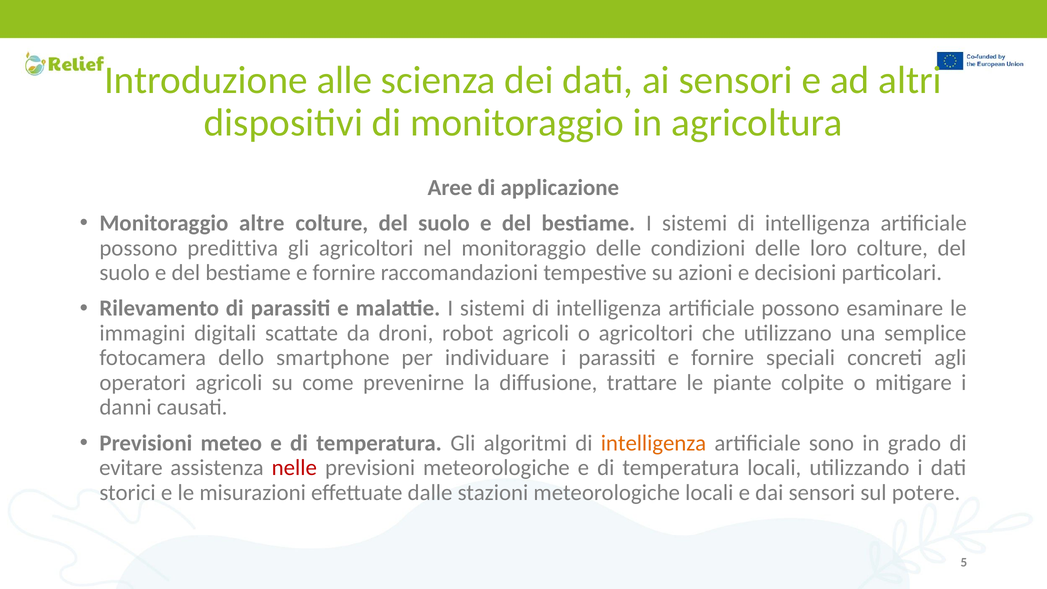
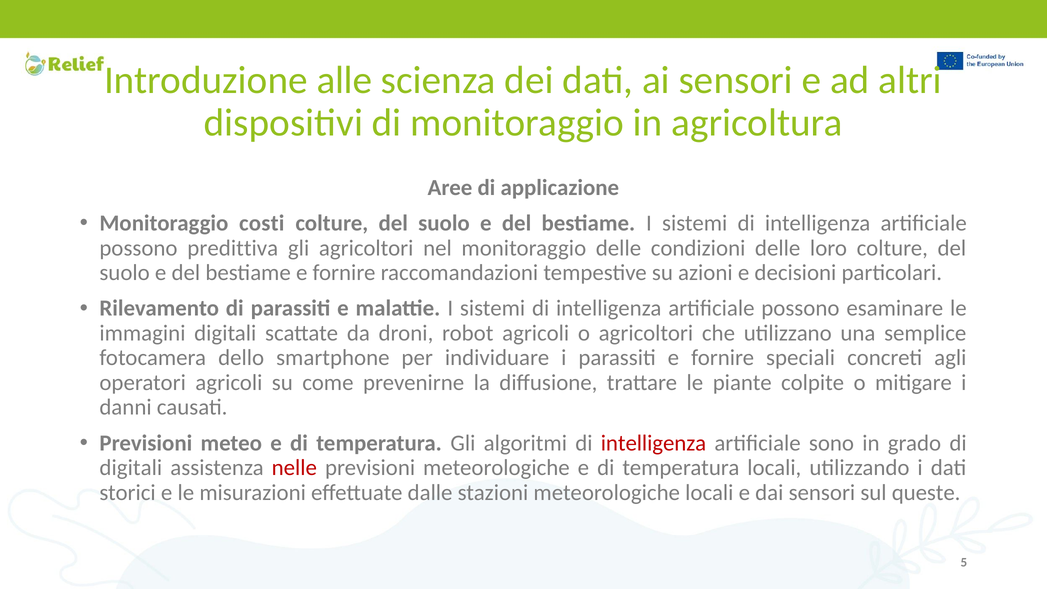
altre: altre -> costi
intelligenza at (654, 443) colour: orange -> red
evitare at (131, 468): evitare -> digitali
potere: potere -> queste
